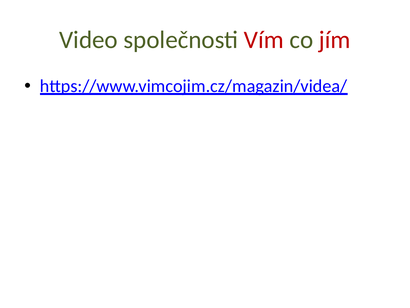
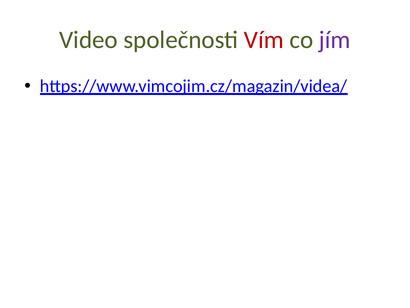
jím colour: red -> purple
